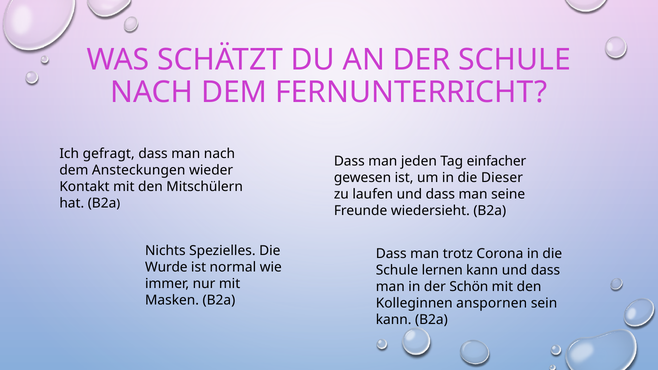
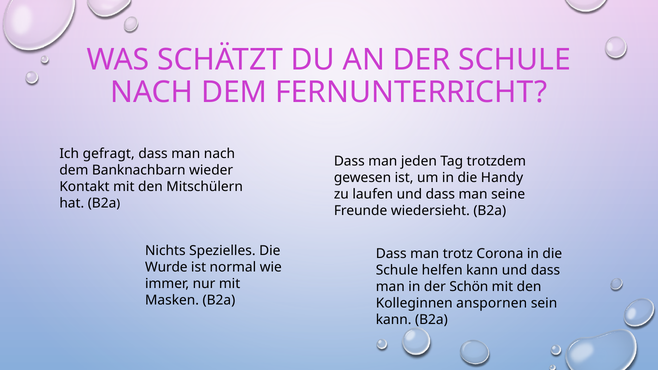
einfacher: einfacher -> trotzdem
Ansteckungen: Ansteckungen -> Banknachbarn
Dieser: Dieser -> Handy
lernen: lernen -> helfen
